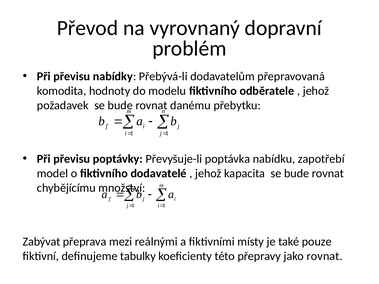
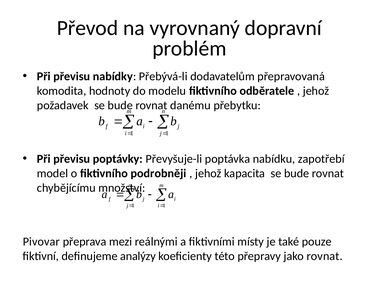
dodavatelé: dodavatelé -> podrobněji
Zabývat: Zabývat -> Pivovar
tabulky: tabulky -> analýzy
